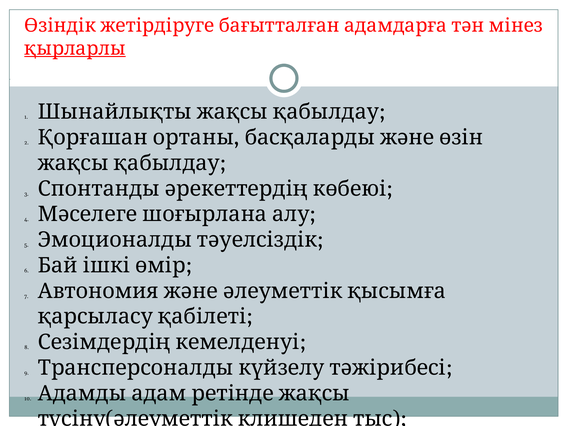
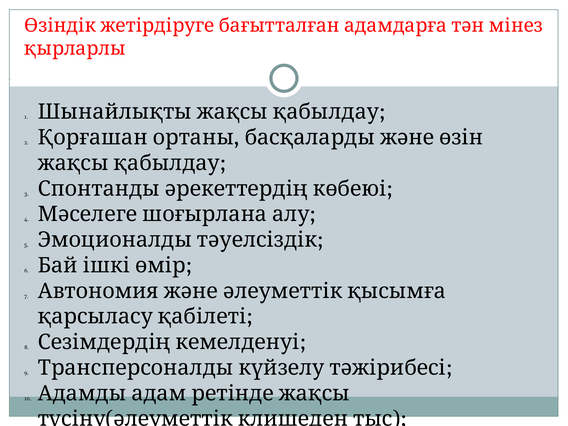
қырларлы underline: present -> none
